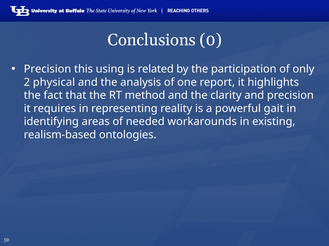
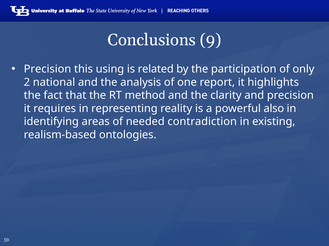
0: 0 -> 9
physical: physical -> national
gait: gait -> also
workarounds: workarounds -> contradiction
